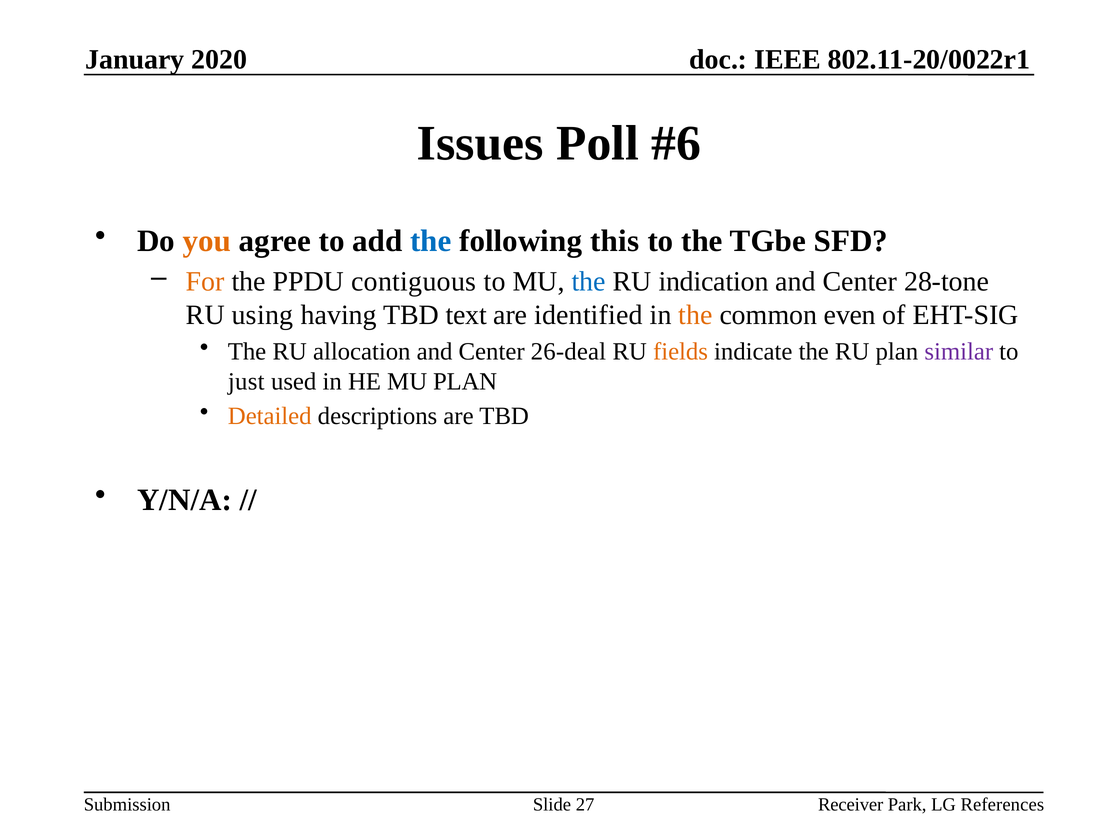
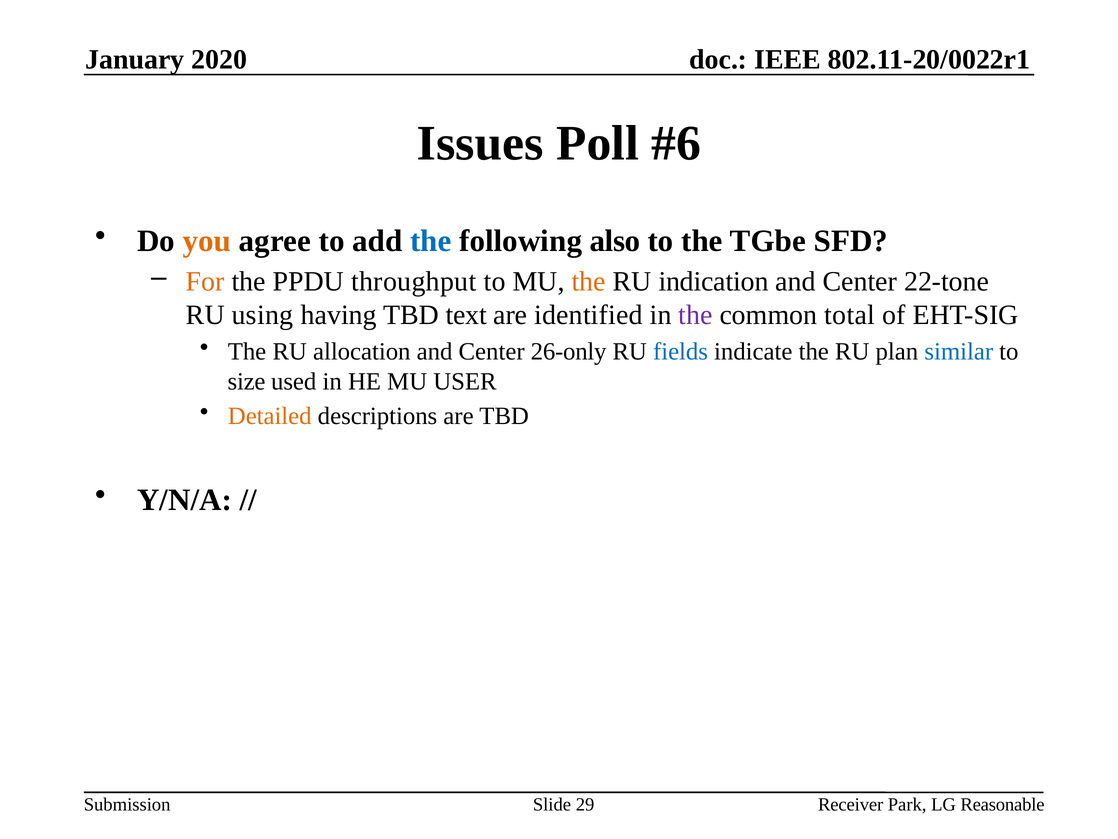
this: this -> also
contiguous: contiguous -> throughput
the at (589, 281) colour: blue -> orange
28-tone: 28-tone -> 22-tone
the at (695, 315) colour: orange -> purple
even: even -> total
26-deal: 26-deal -> 26-only
fields colour: orange -> blue
similar colour: purple -> blue
just: just -> size
MU PLAN: PLAN -> USER
27: 27 -> 29
References: References -> Reasonable
